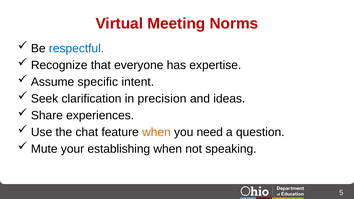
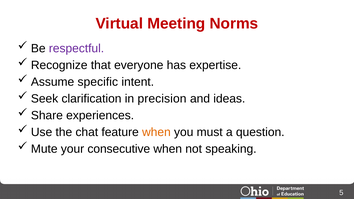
respectful colour: blue -> purple
need: need -> must
establishing: establishing -> consecutive
